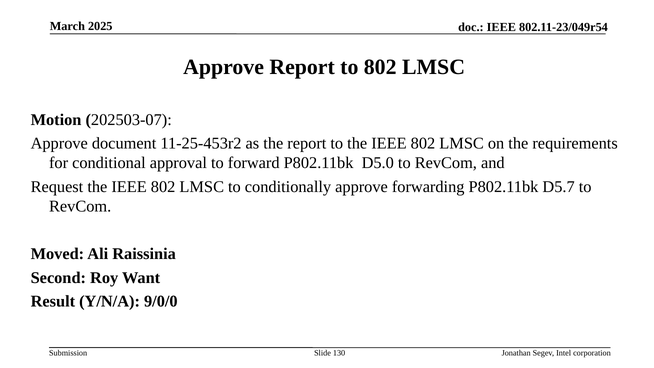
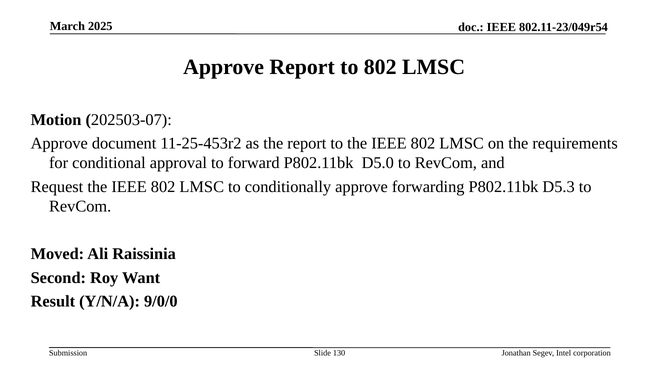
D5.7: D5.7 -> D5.3
